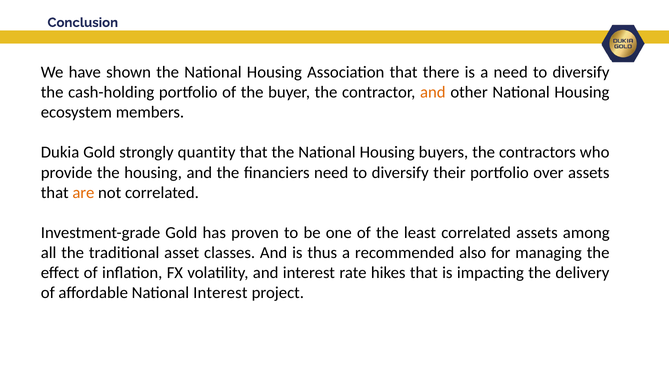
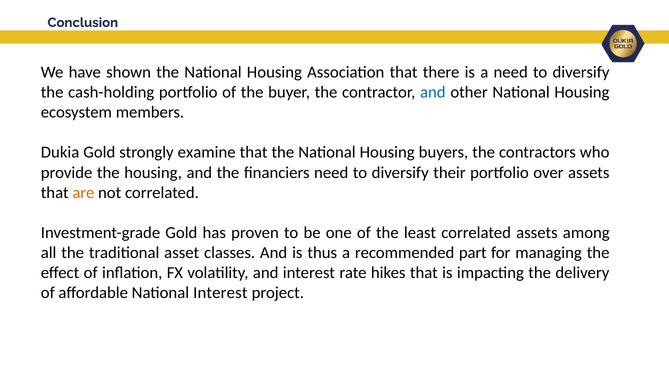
and at (433, 92) colour: orange -> blue
quantity: quantity -> examine
also: also -> part
